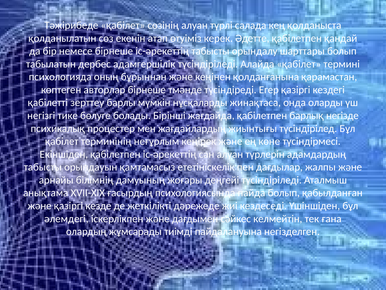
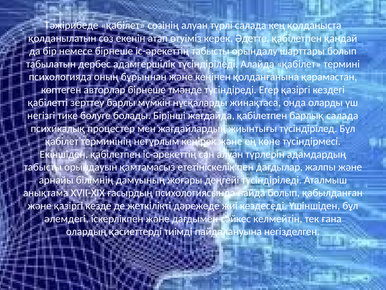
барлық негізде: негізде -> салада
жұмсарады: жұмсарады -> қасиеттерді
